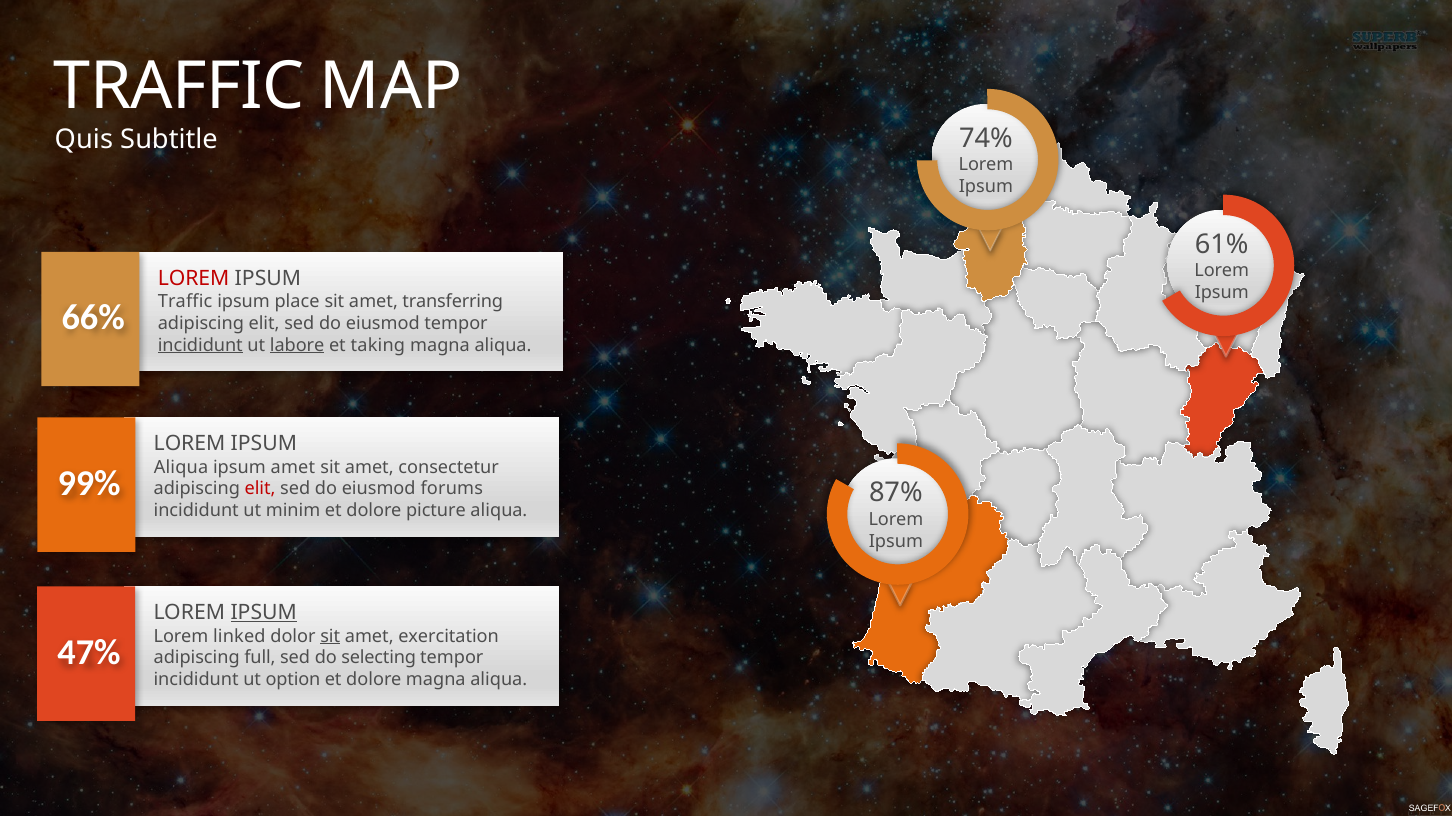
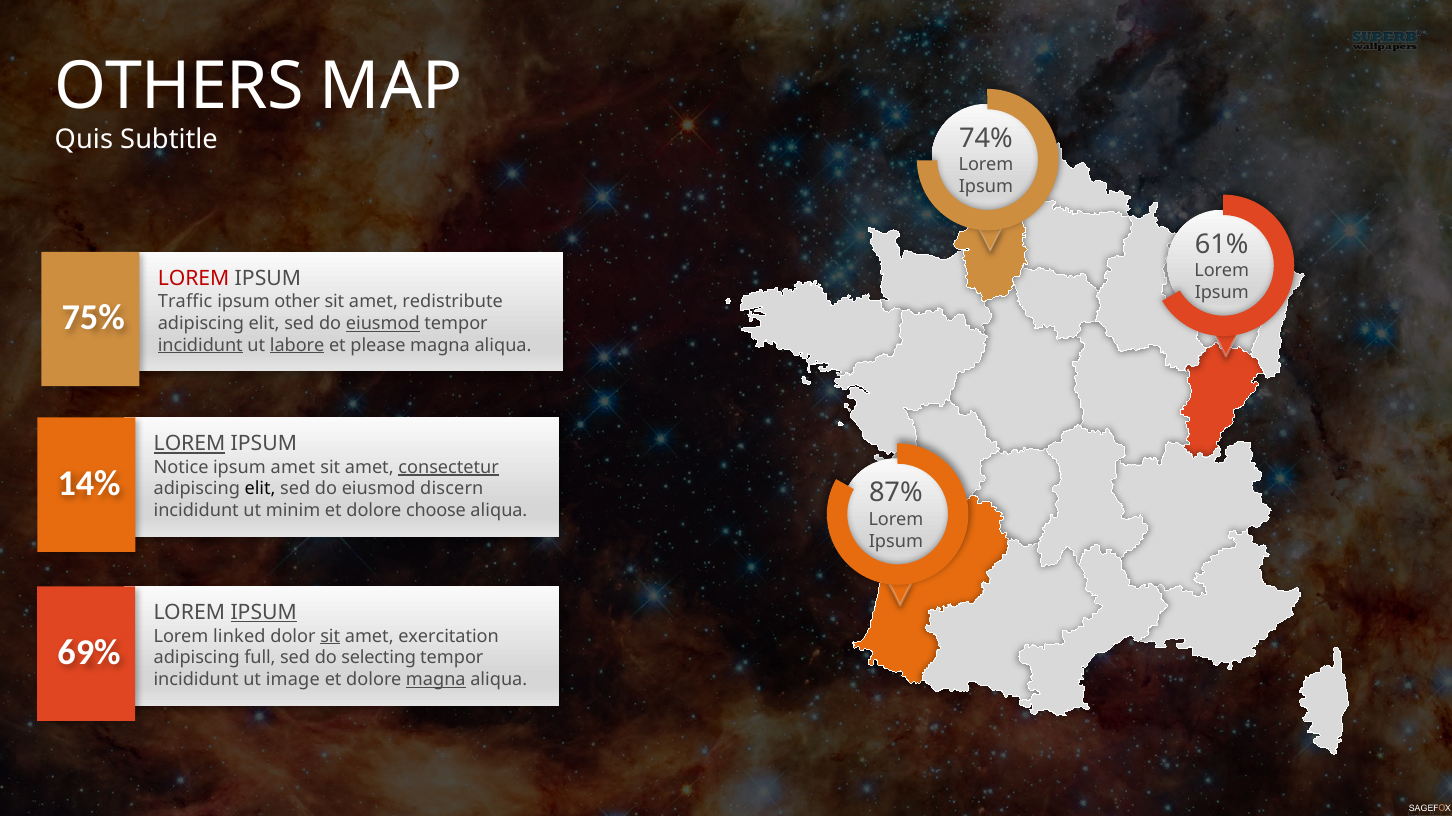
TRAFFIC at (179, 86): TRAFFIC -> OTHERS
place: place -> other
transferring: transferring -> redistribute
66%: 66% -> 75%
eiusmod at (383, 324) underline: none -> present
taking: taking -> please
LOREM at (189, 444) underline: none -> present
Aliqua at (181, 468): Aliqua -> Notice
consectetur underline: none -> present
99%: 99% -> 14%
elit at (260, 489) colour: red -> black
forums: forums -> discern
picture: picture -> choose
47%: 47% -> 69%
option: option -> image
magna at (436, 680) underline: none -> present
